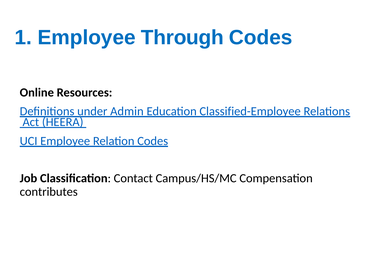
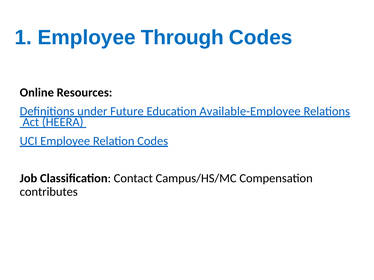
Admin: Admin -> Future
Classified-Employee: Classified-Employee -> Available-Employee
